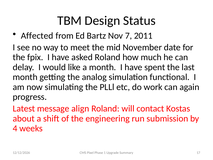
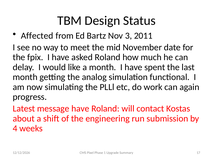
7: 7 -> 3
message align: align -> have
